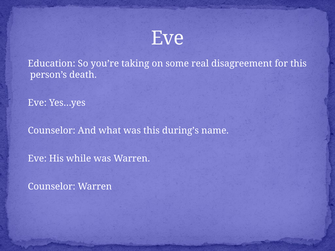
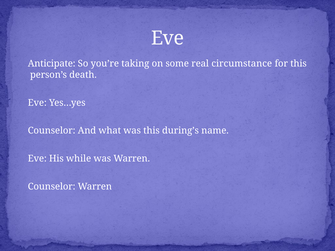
Education: Education -> Anticipate
disagreement: disagreement -> circumstance
